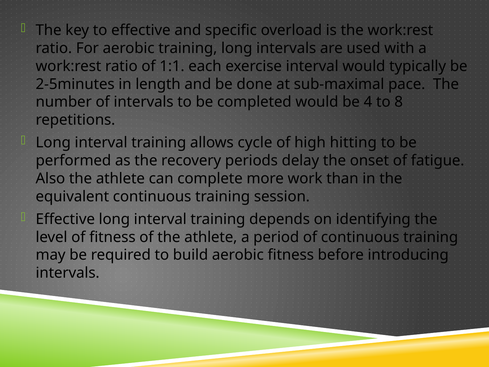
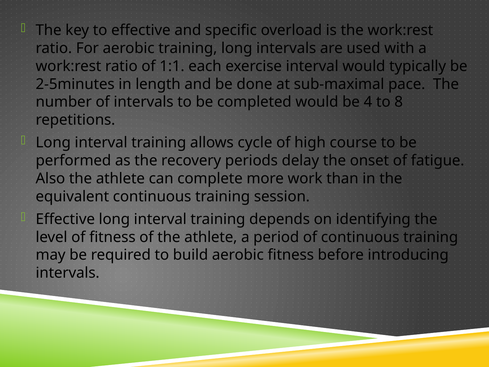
hitting: hitting -> course
